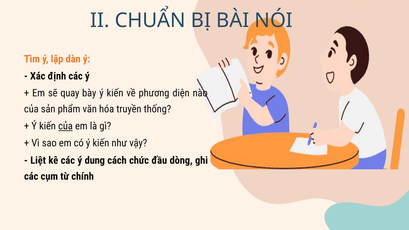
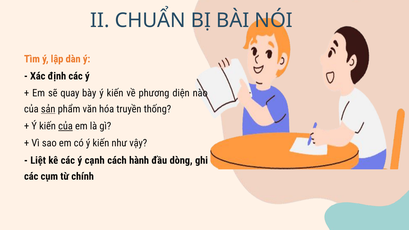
sản underline: none -> present
dung: dung -> cạnh
chức: chức -> hành
